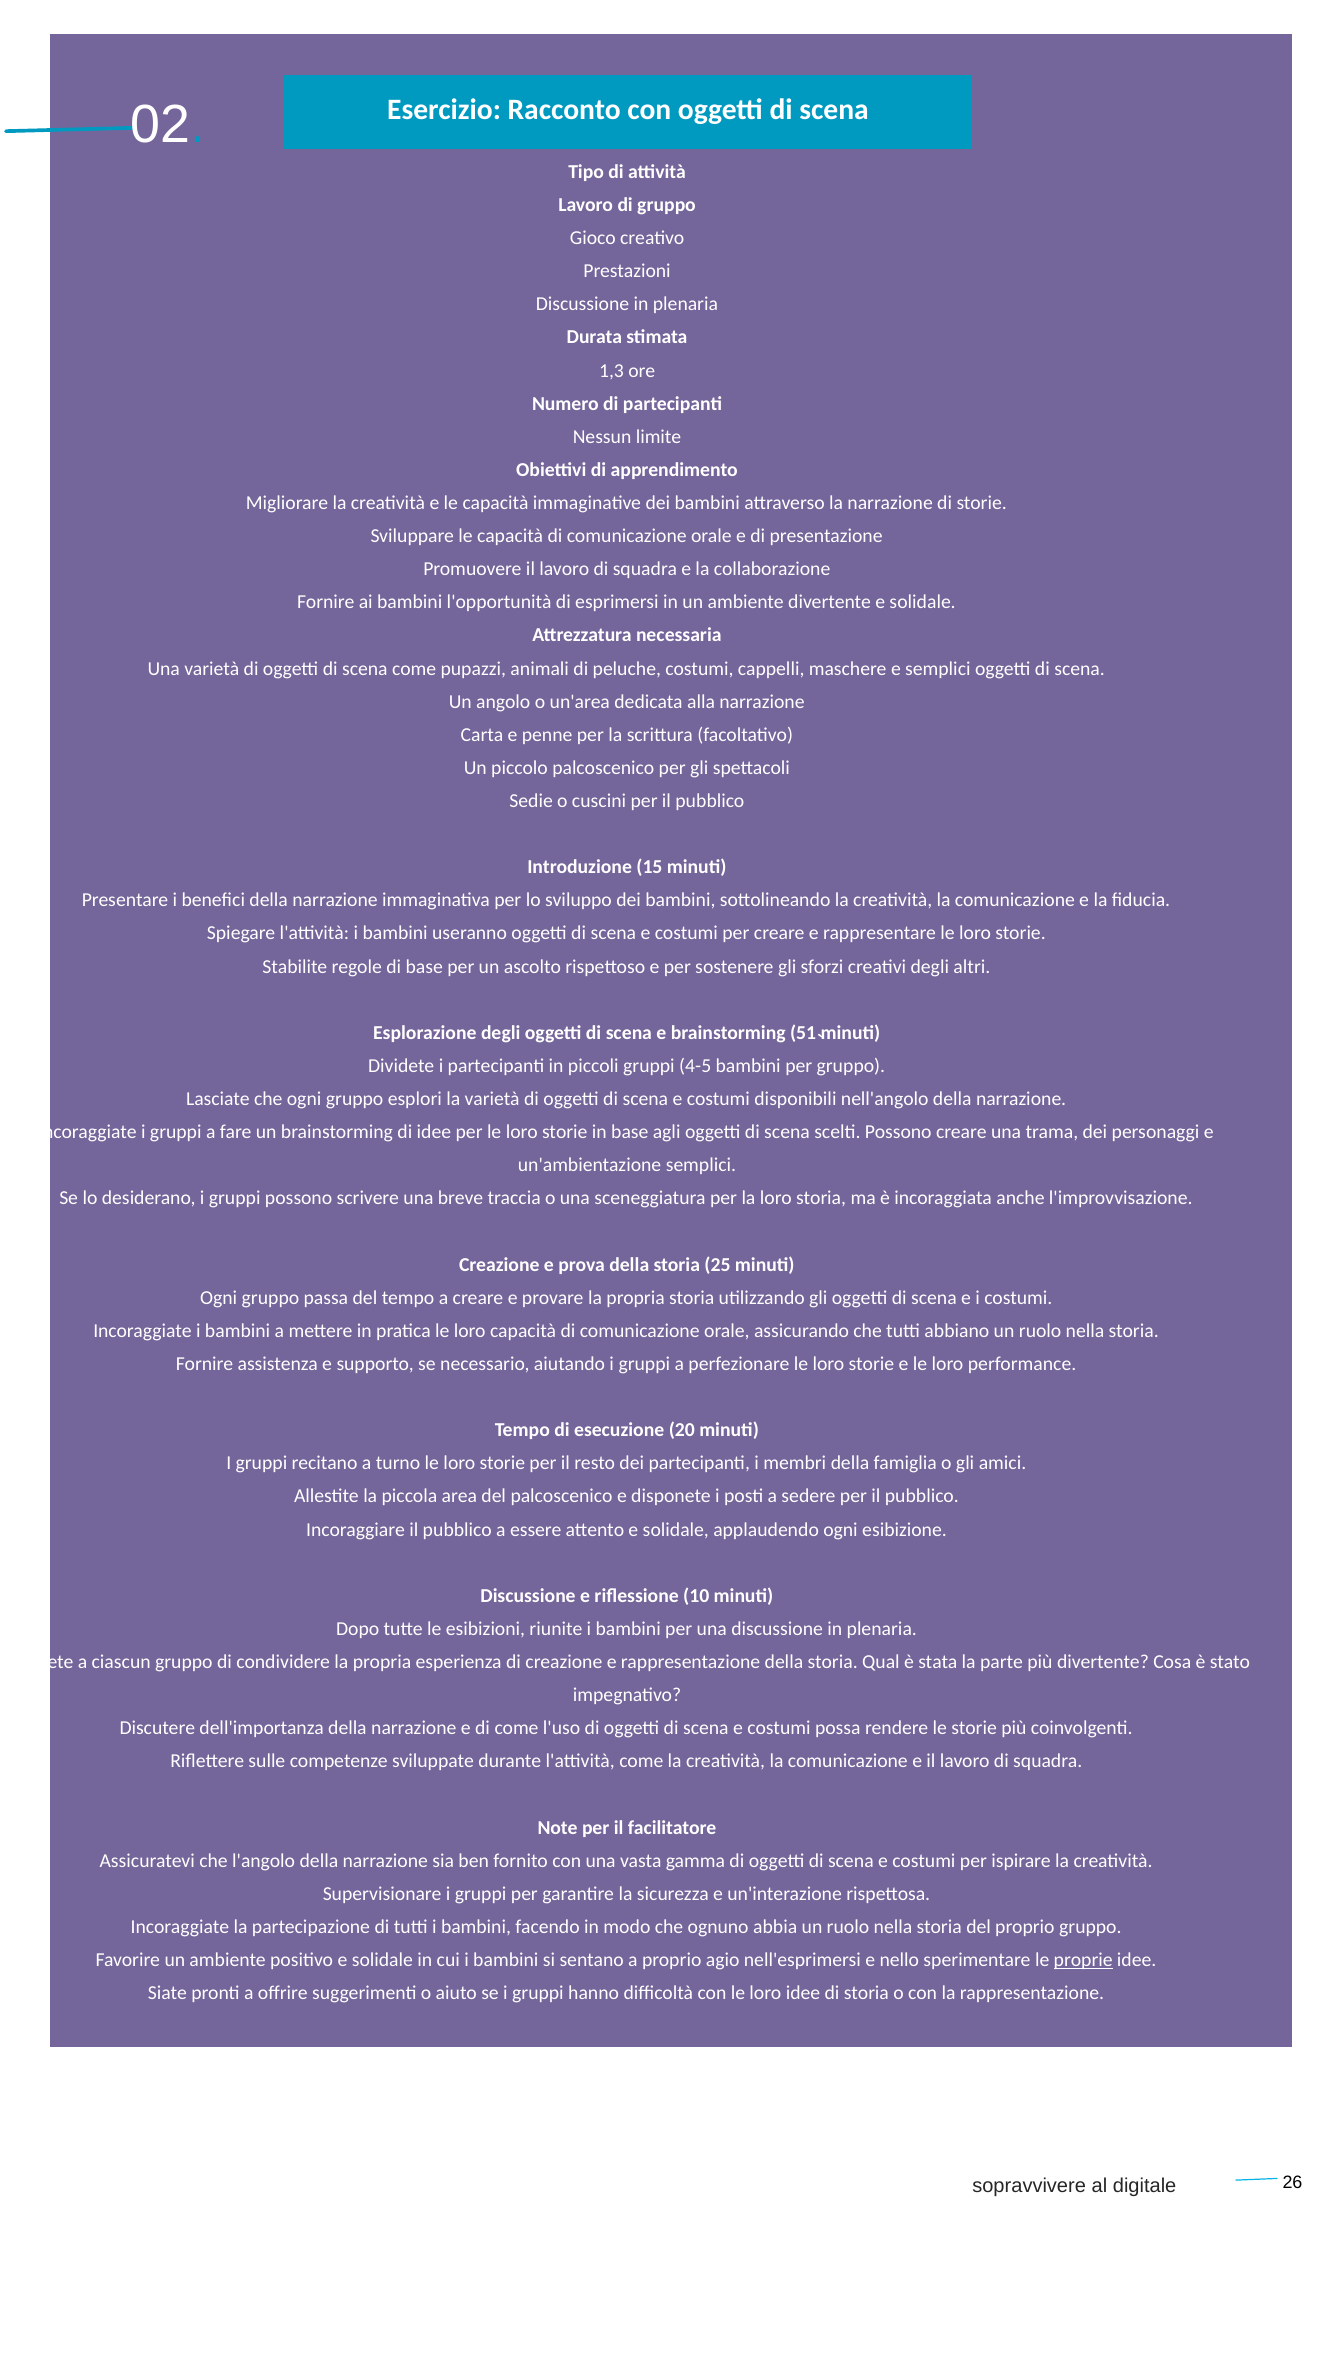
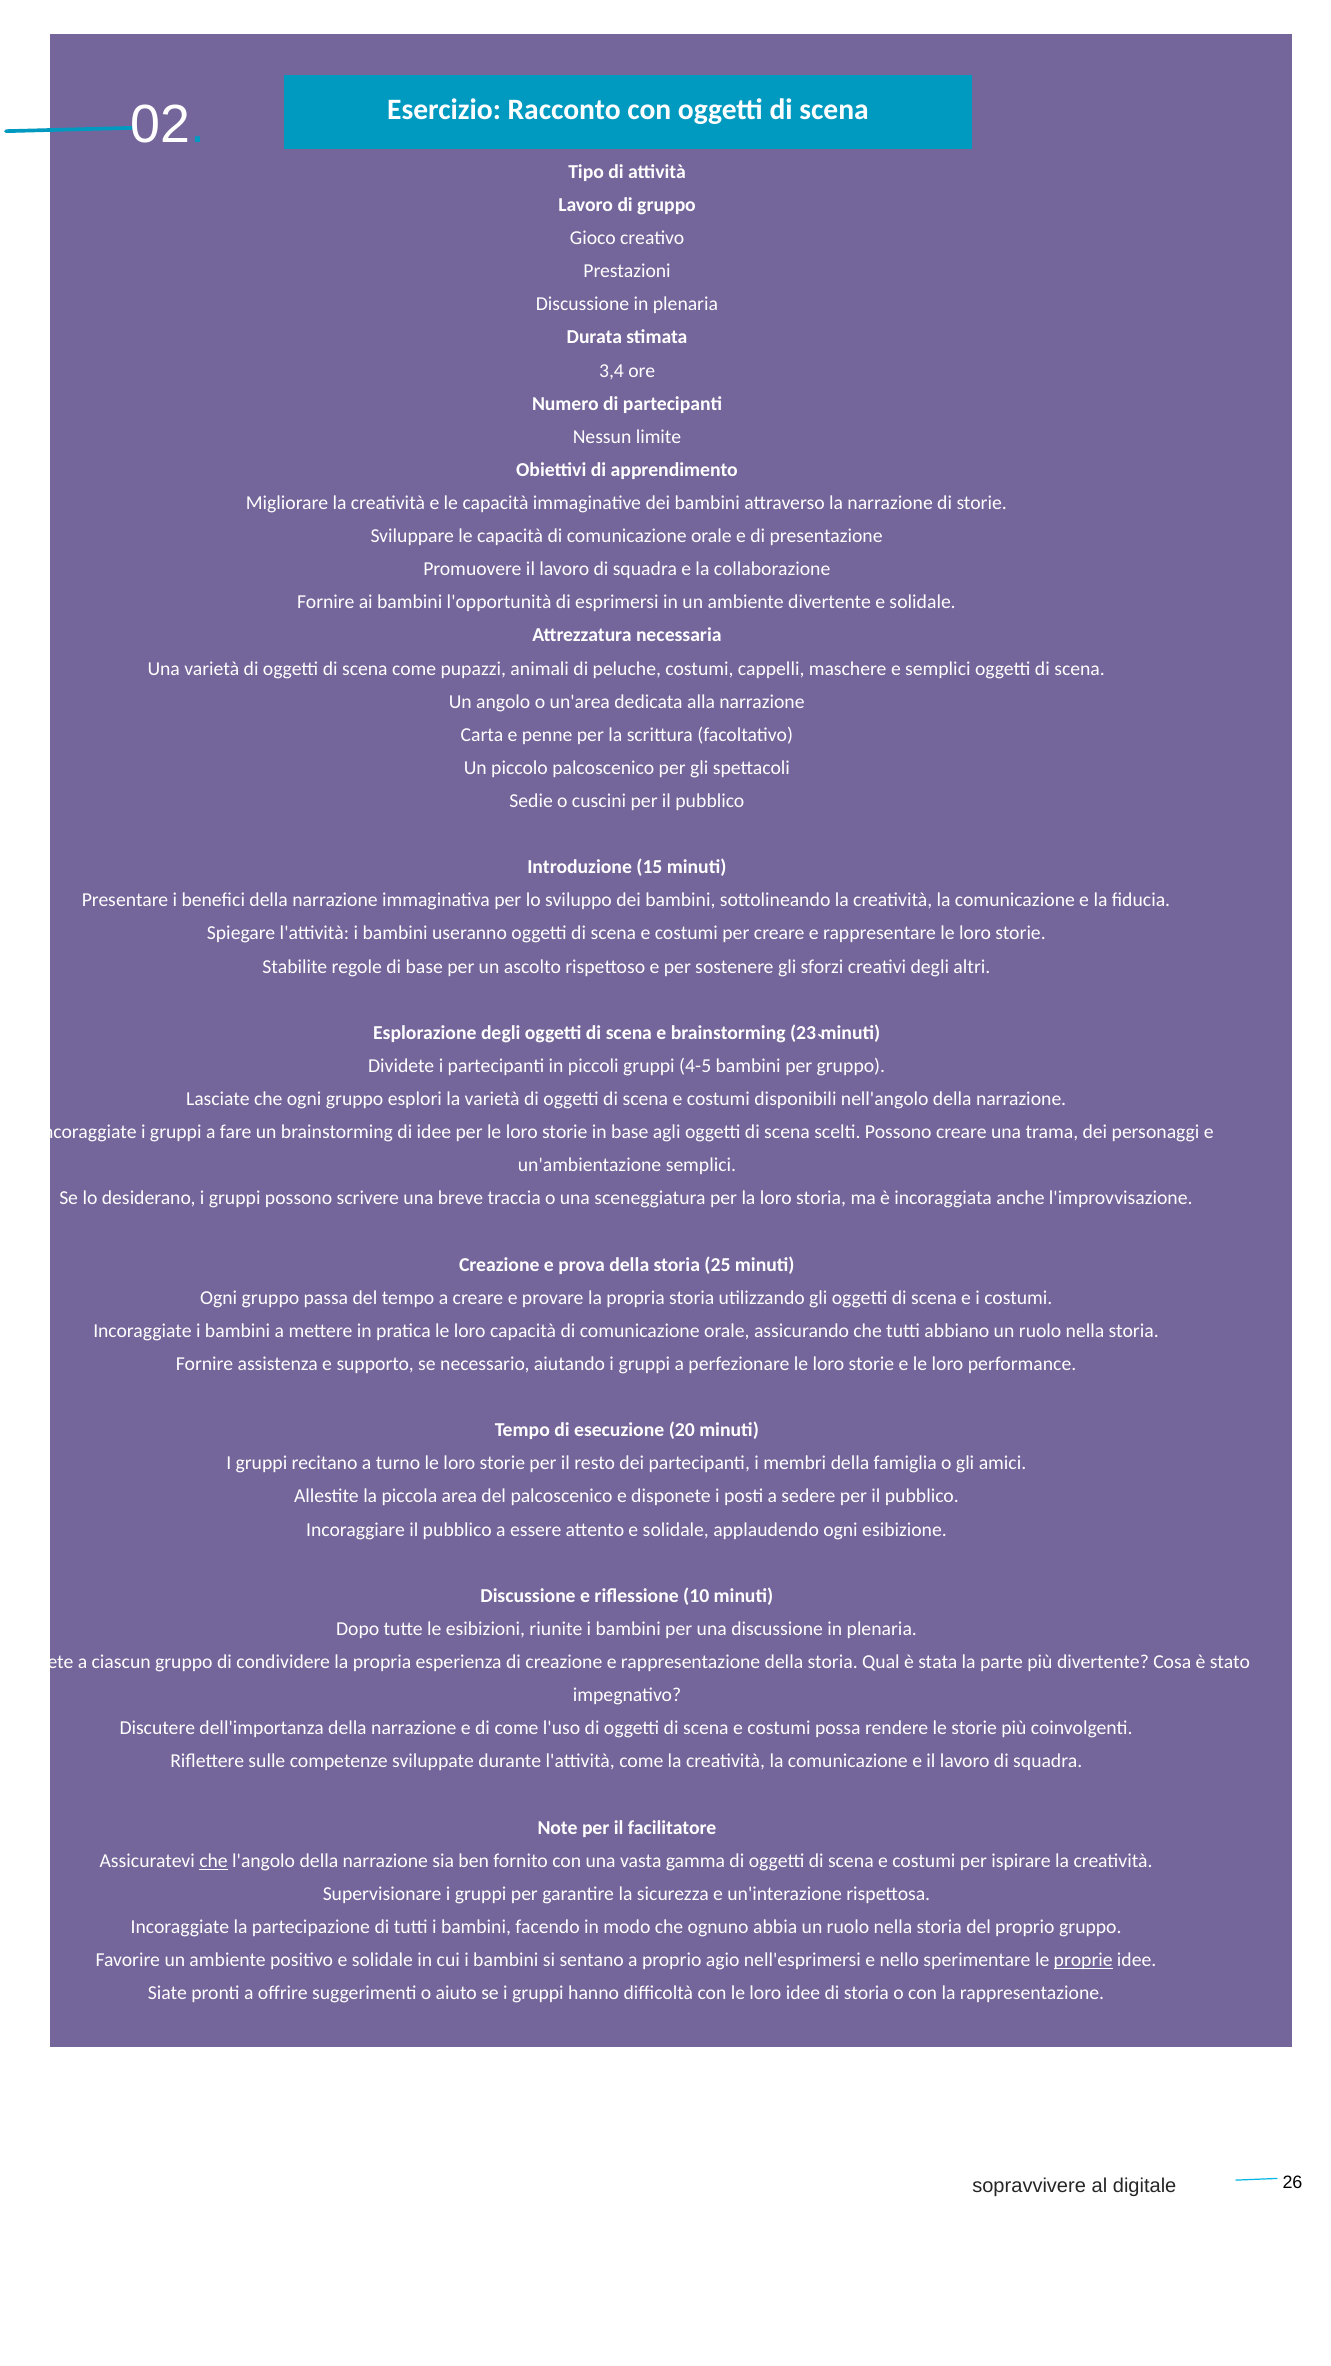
1,3: 1,3 -> 3,4
51: 51 -> 23
che at (213, 1861) underline: none -> present
